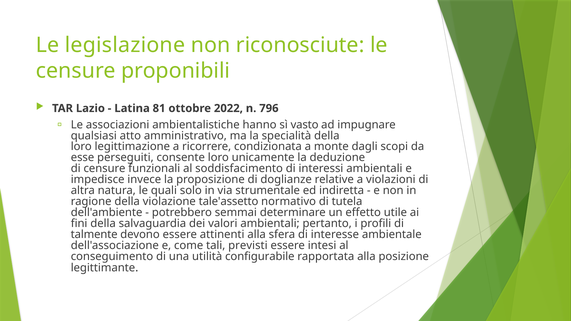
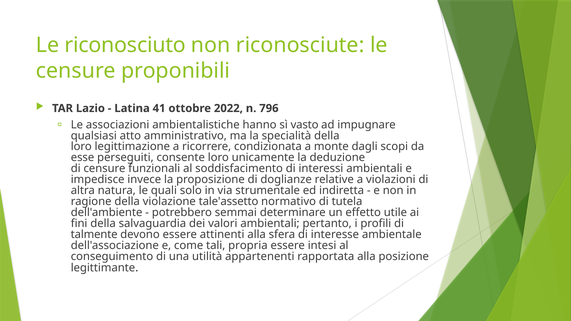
legislazione: legislazione -> riconosciuto
81: 81 -> 41
previsti: previsti -> propria
configurabile: configurabile -> appartenenti
